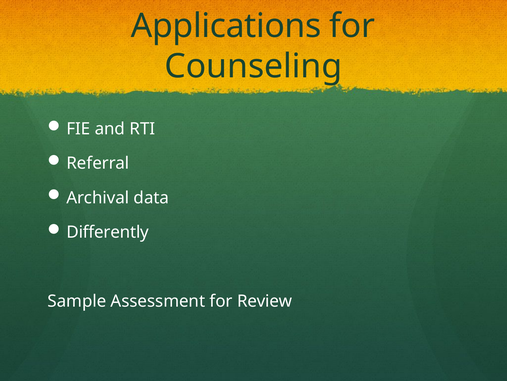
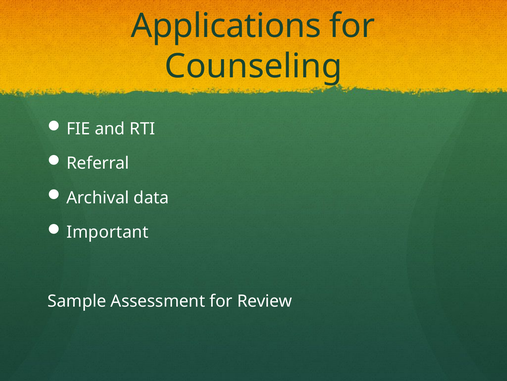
Differently: Differently -> Important
